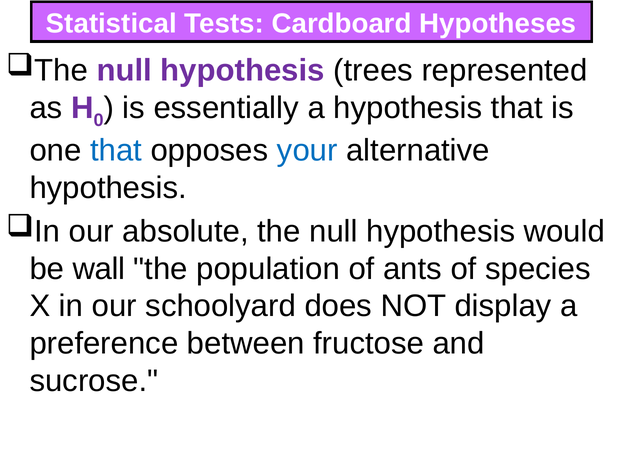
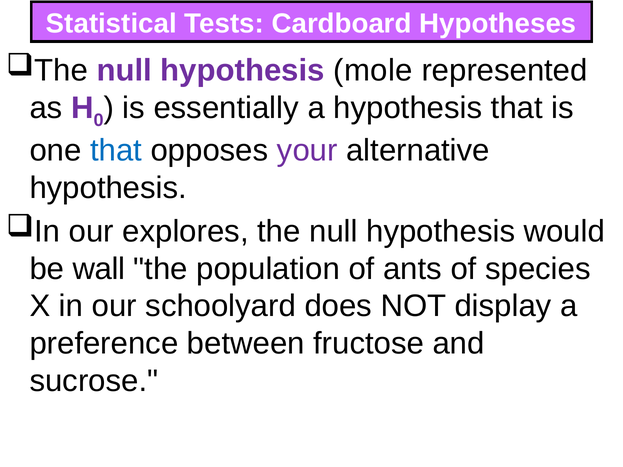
trees: trees -> mole
your colour: blue -> purple
absolute: absolute -> explores
